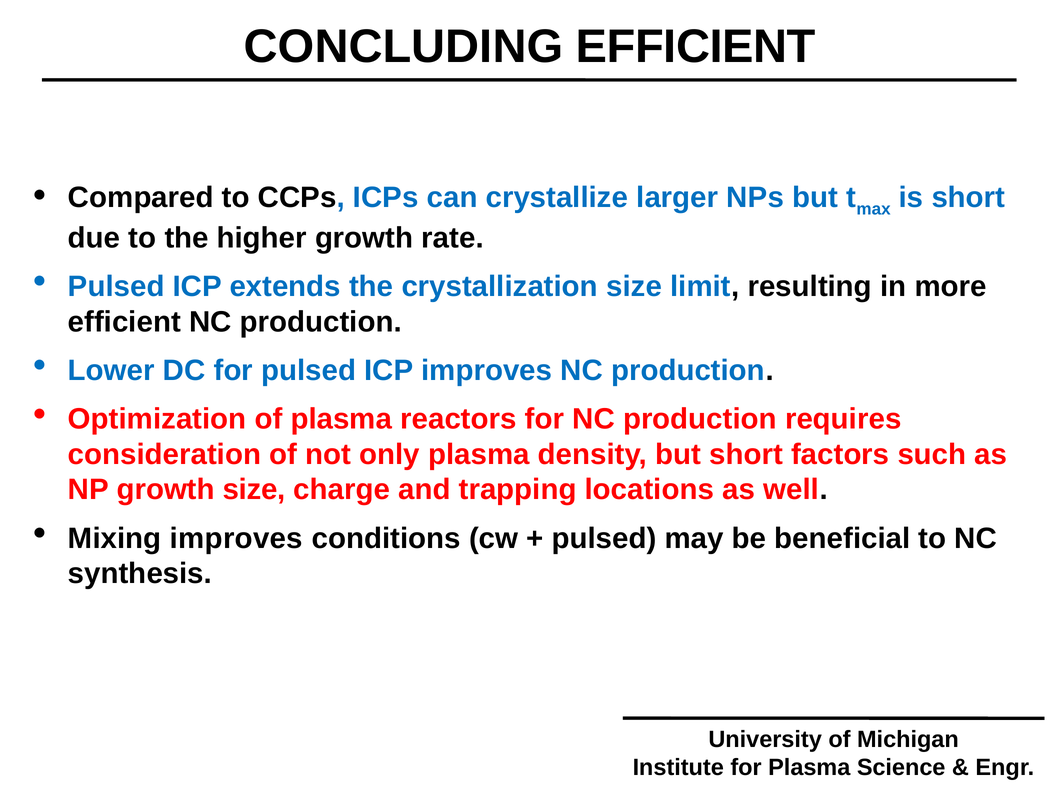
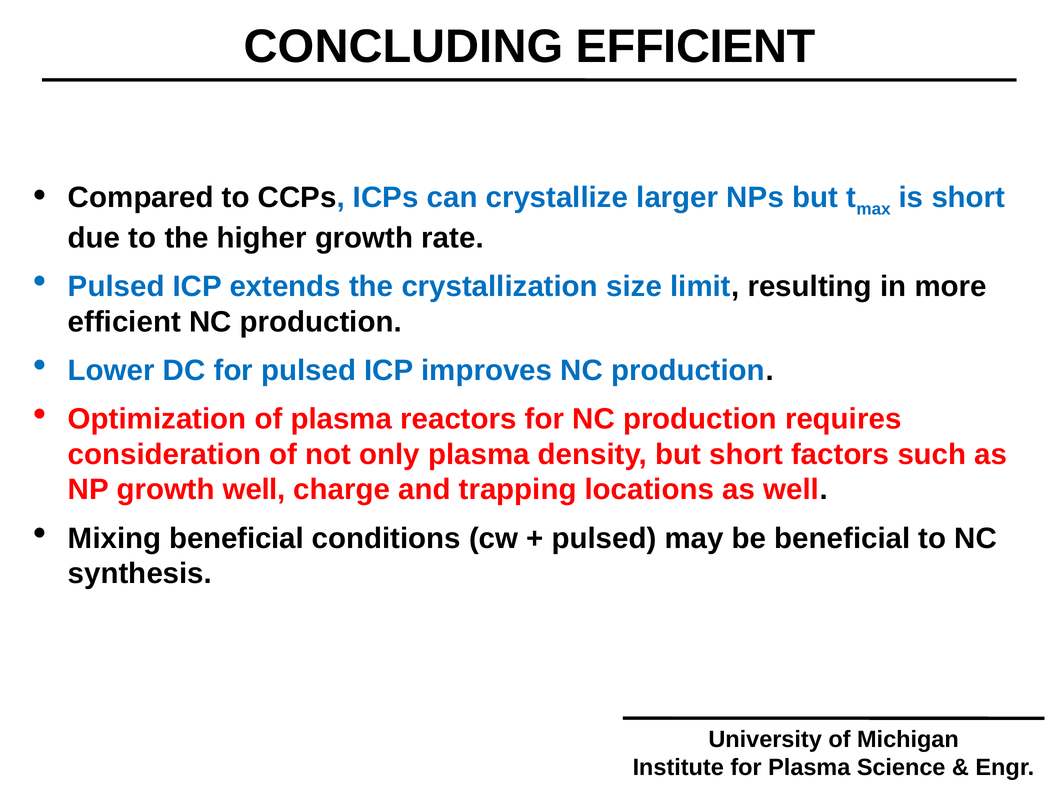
growth size: size -> well
Mixing improves: improves -> beneficial
